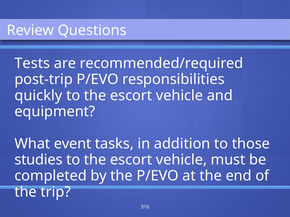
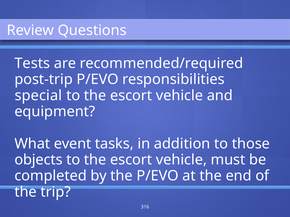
quickly: quickly -> special
studies: studies -> objects
